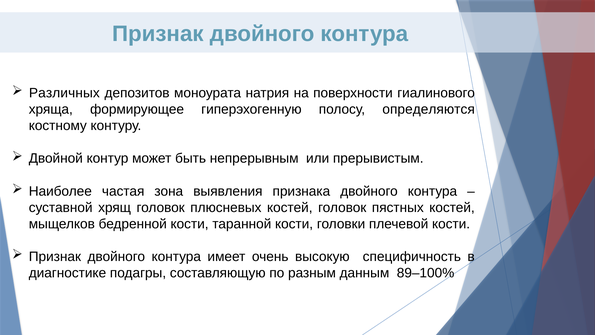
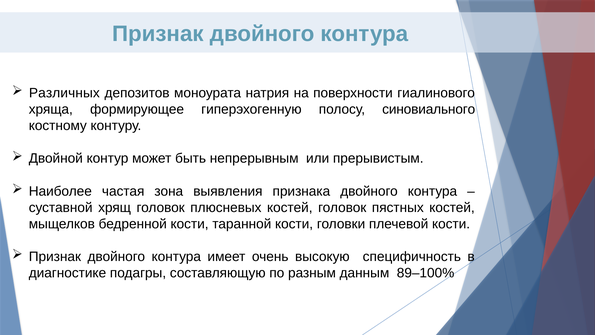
определяются: определяются -> синовиального
